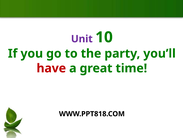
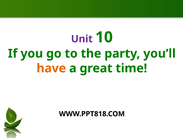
have colour: red -> orange
